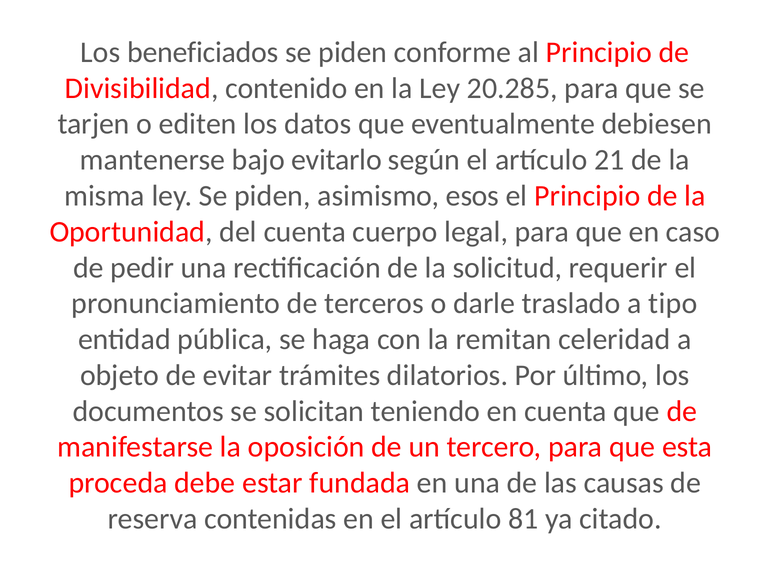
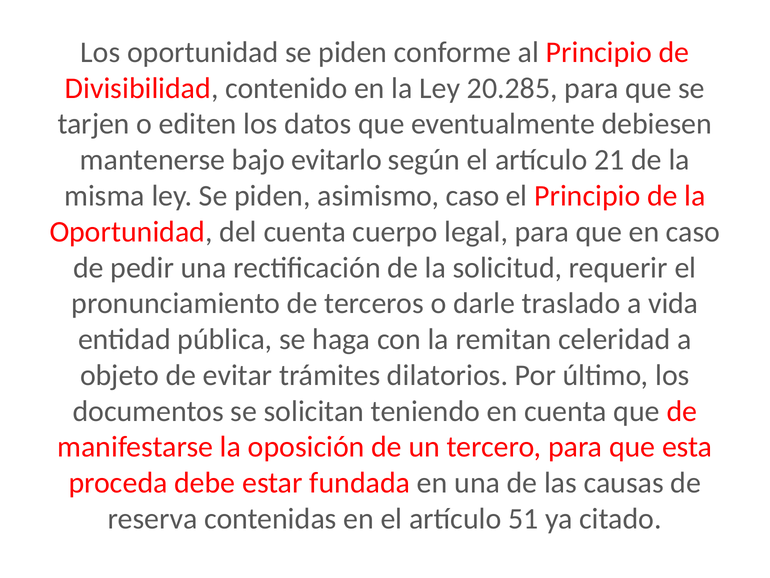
Los beneficiados: beneficiados -> oportunidad
asimismo esos: esos -> caso
tipo: tipo -> vida
81: 81 -> 51
